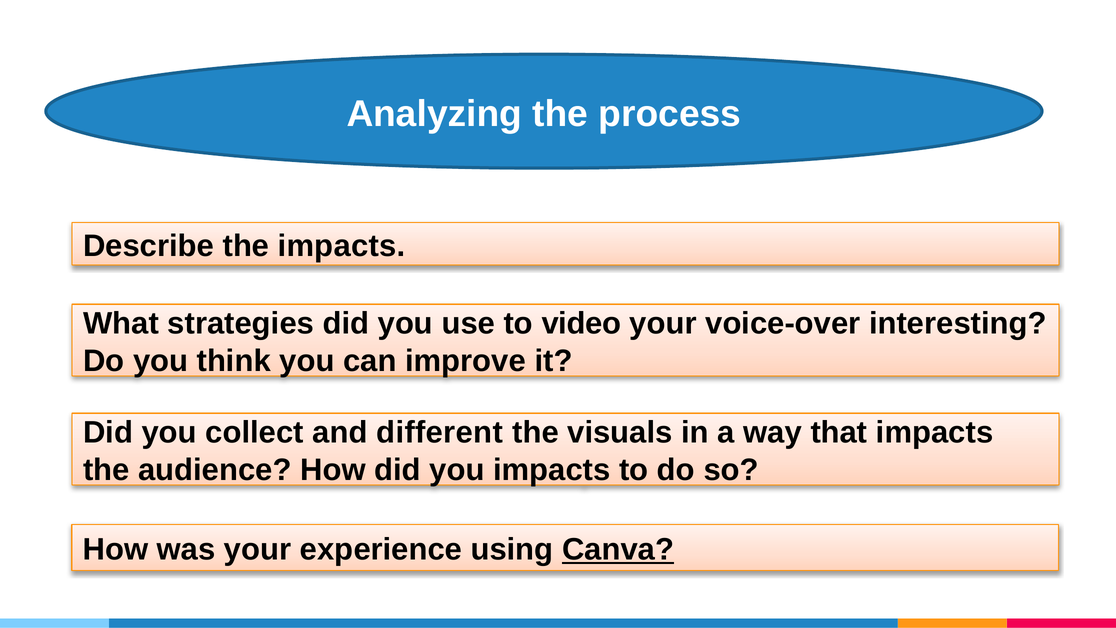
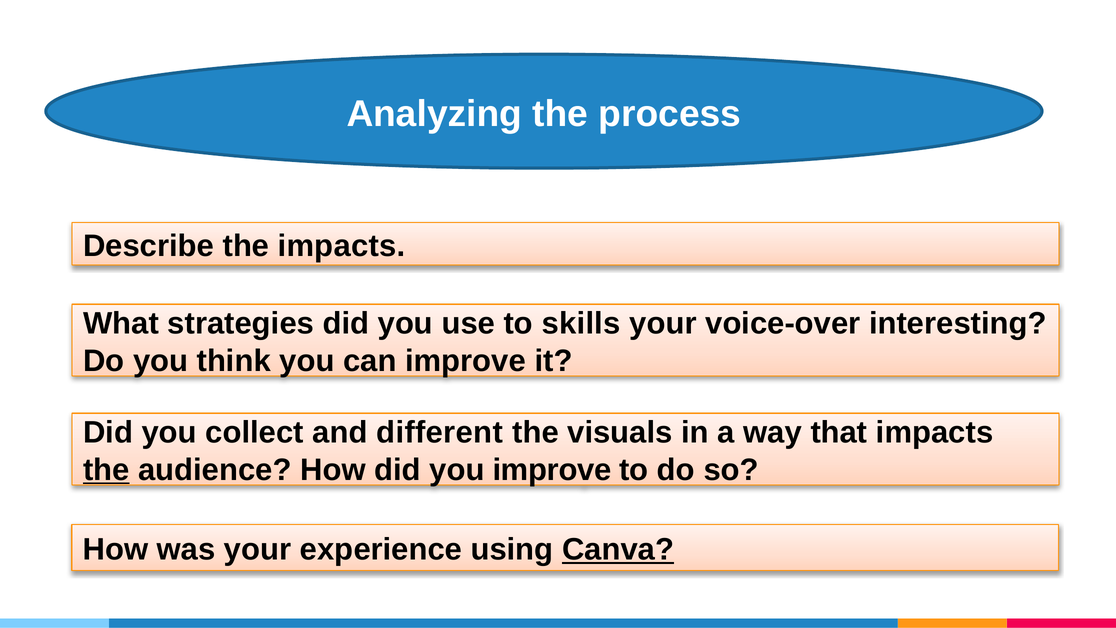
video: video -> skills
the at (106, 470) underline: none -> present
you impacts: impacts -> improve
